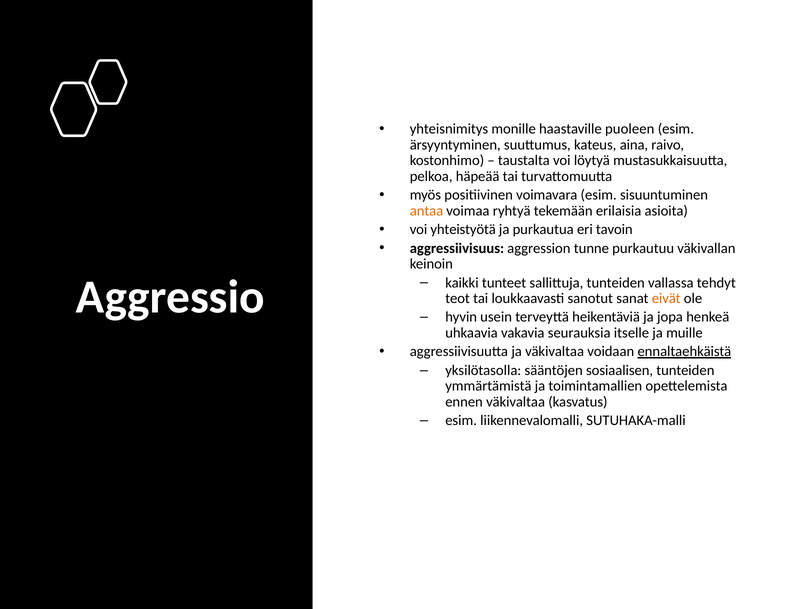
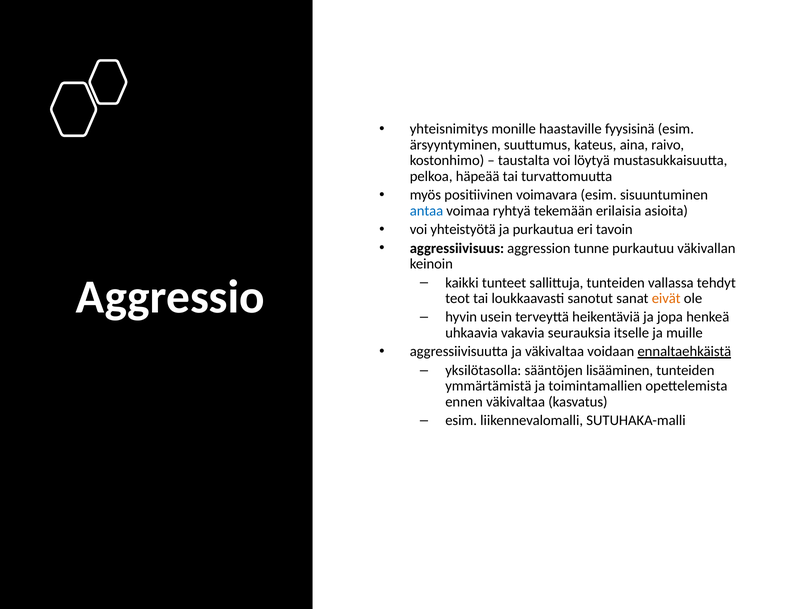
puoleen: puoleen -> fyysisinä
antaa colour: orange -> blue
sosiaalisen: sosiaalisen -> lisääminen
